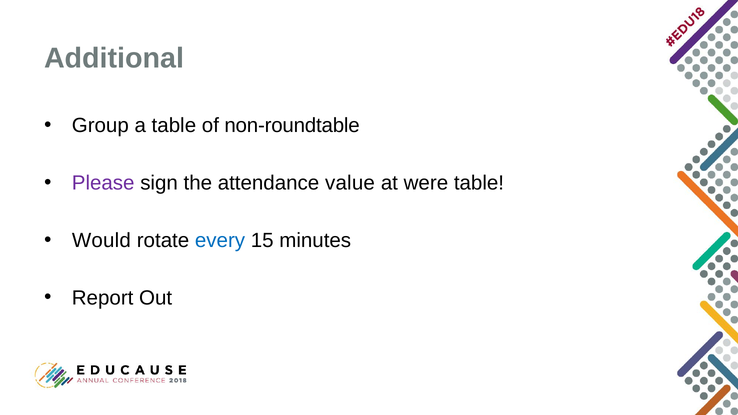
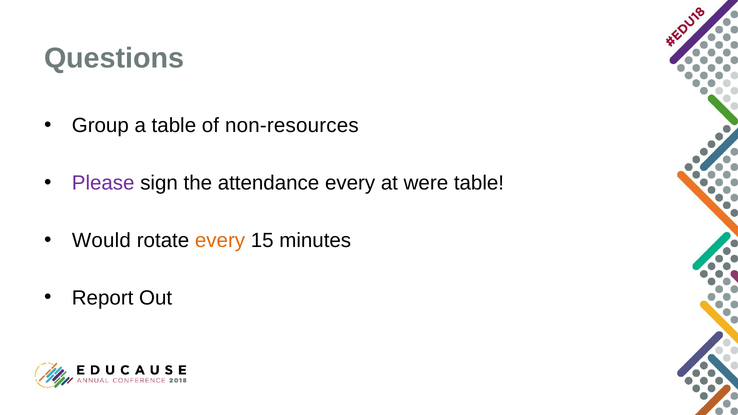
Additional: Additional -> Questions
non-roundtable: non-roundtable -> non-resources
attendance value: value -> every
every at (220, 241) colour: blue -> orange
